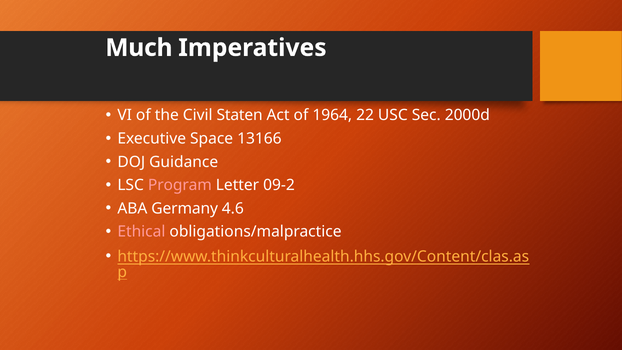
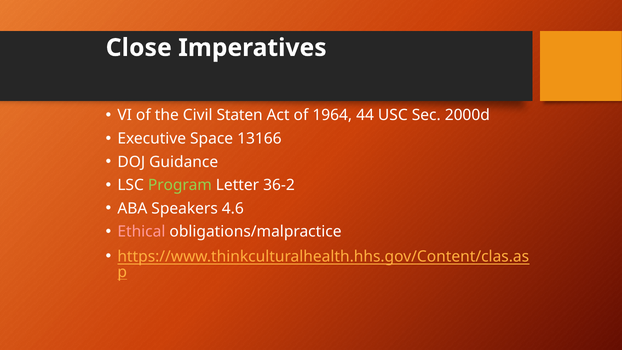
Much: Much -> Close
22: 22 -> 44
Program colour: pink -> light green
09-2: 09-2 -> 36-2
Germany: Germany -> Speakers
